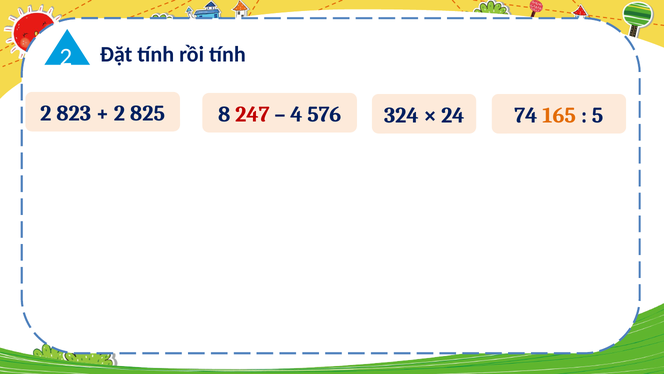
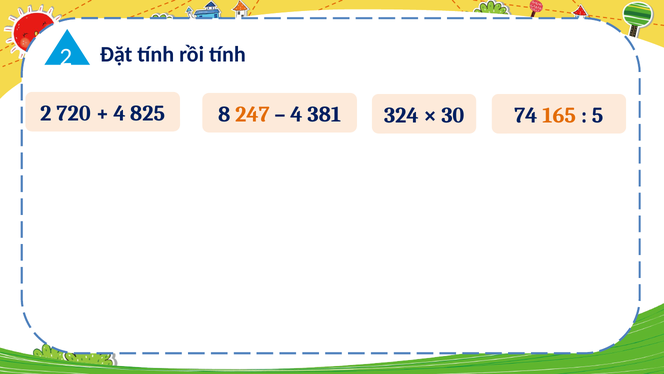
823: 823 -> 720
2 at (119, 113): 2 -> 4
247 colour: red -> orange
576: 576 -> 381
24: 24 -> 30
